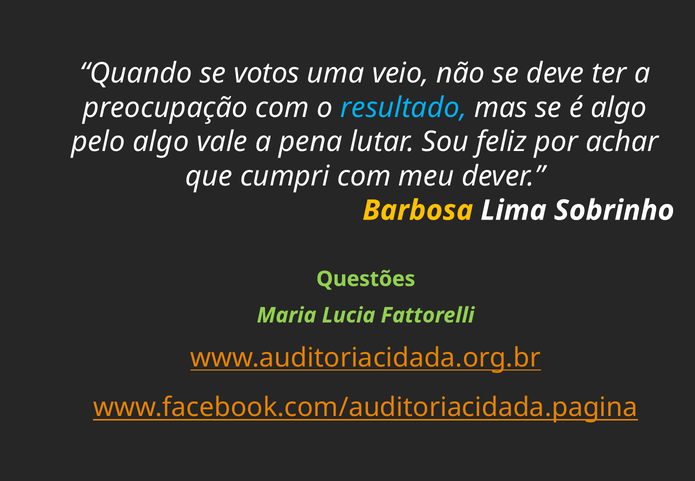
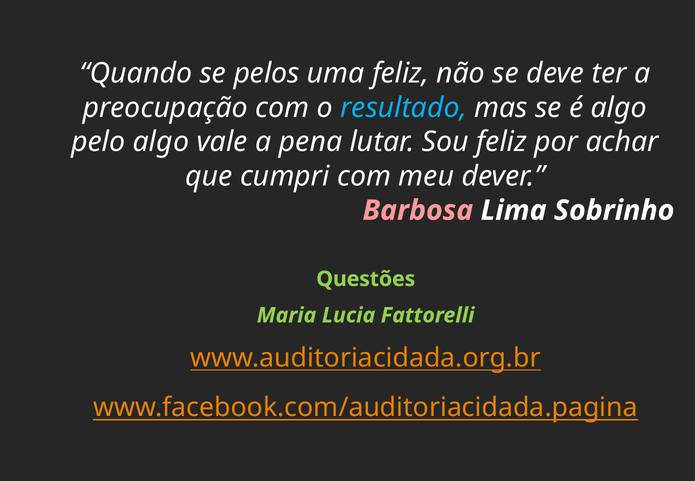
votos: votos -> pelos
uma veio: veio -> feliz
Barbosa colour: yellow -> pink
